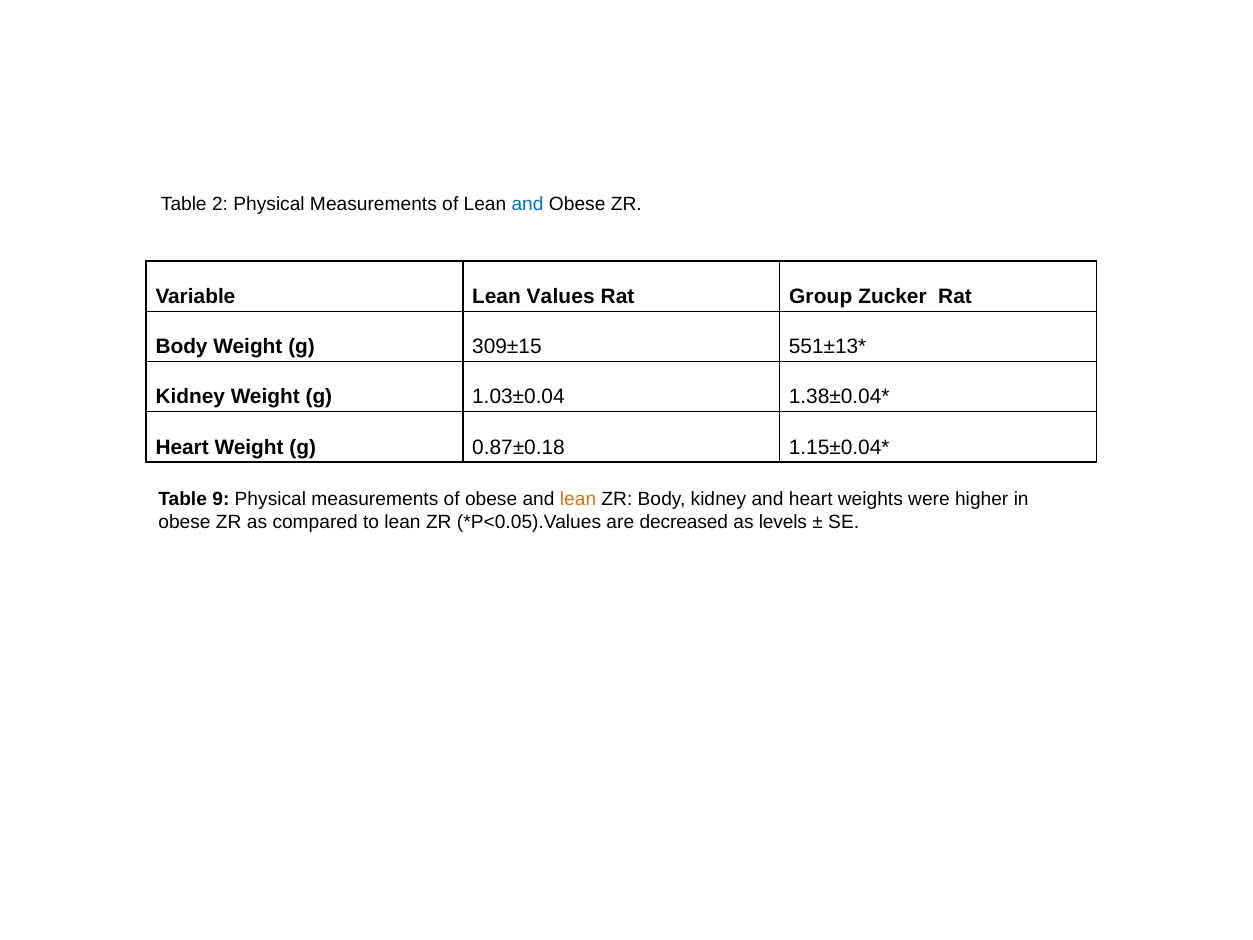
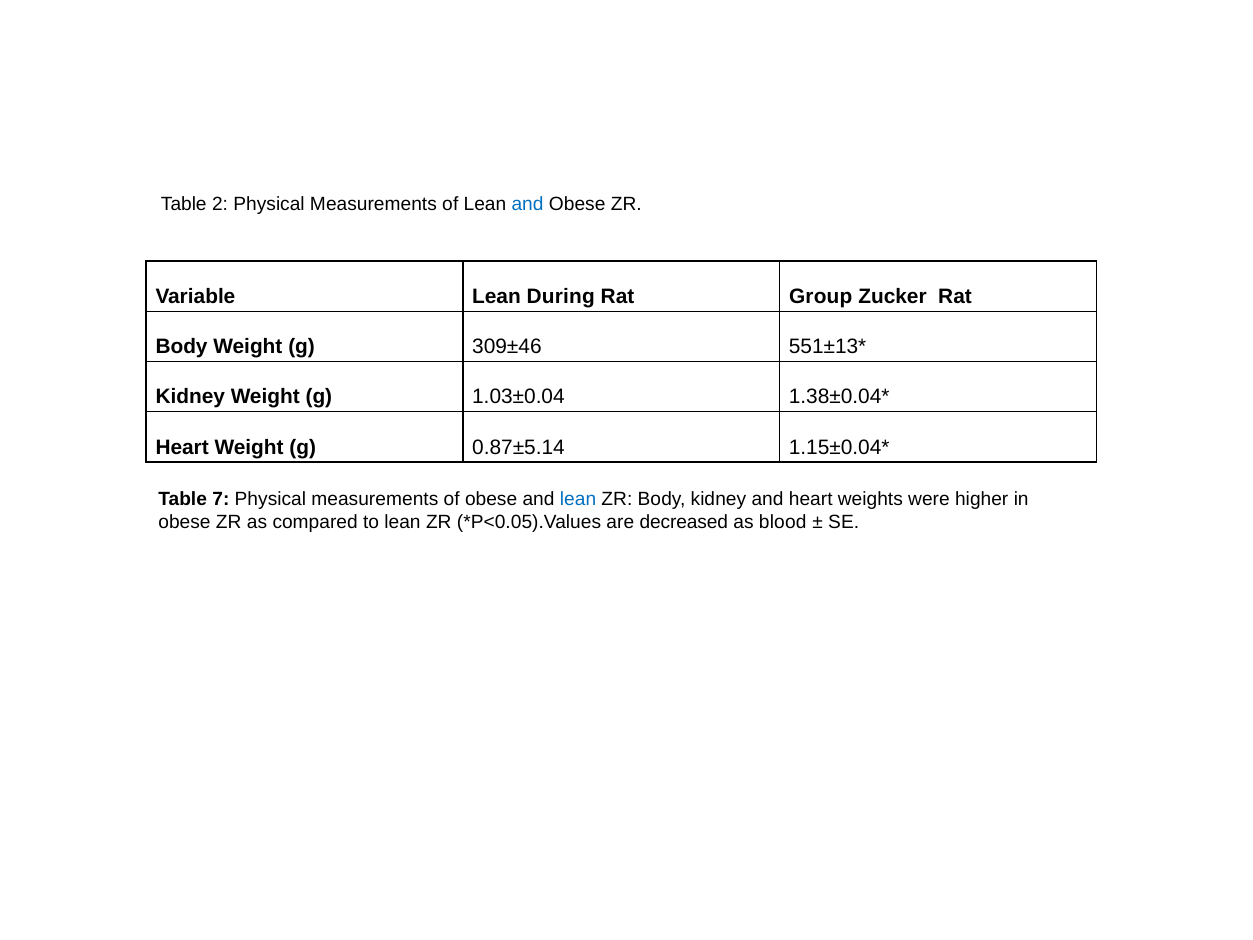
Values: Values -> During
309±15: 309±15 -> 309±46
0.87±0.18: 0.87±0.18 -> 0.87±5.14
9: 9 -> 7
lean at (578, 499) colour: orange -> blue
levels: levels -> blood
